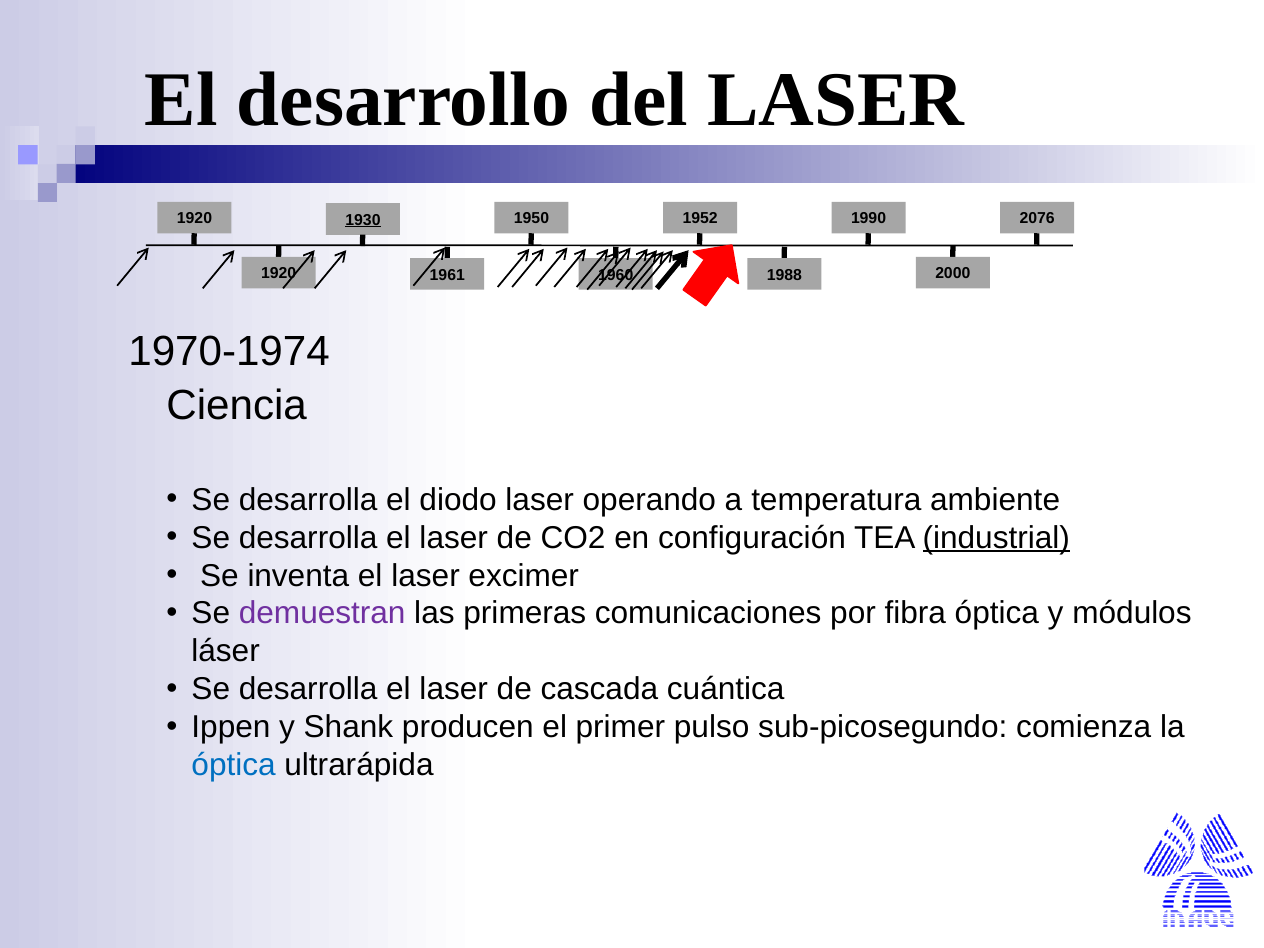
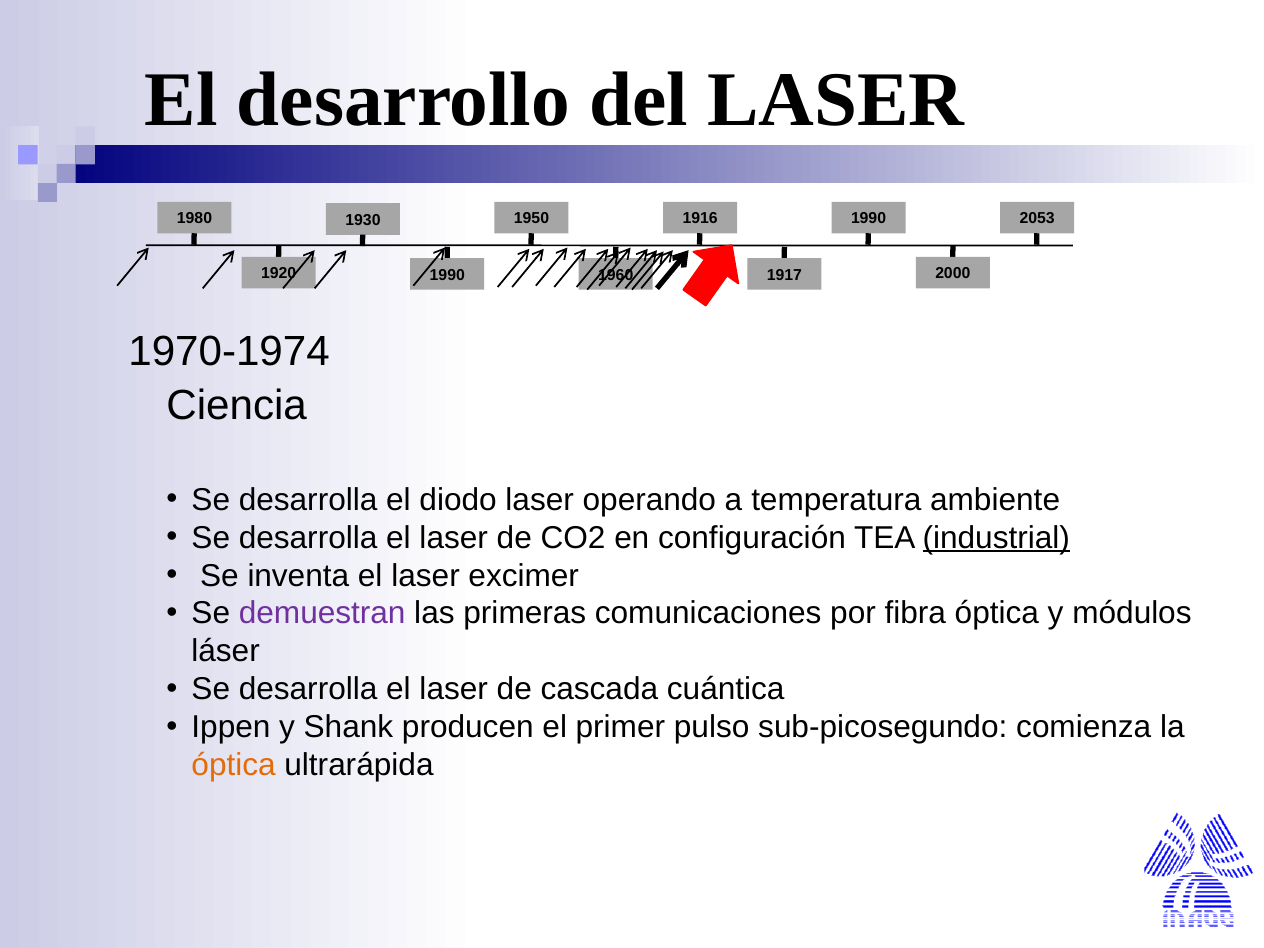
1920 at (194, 219): 1920 -> 1980
2076: 2076 -> 2053
1930 underline: present -> none
1952: 1952 -> 1916
1961 at (447, 275): 1961 -> 1990
1988: 1988 -> 1917
óptica at (234, 765) colour: blue -> orange
